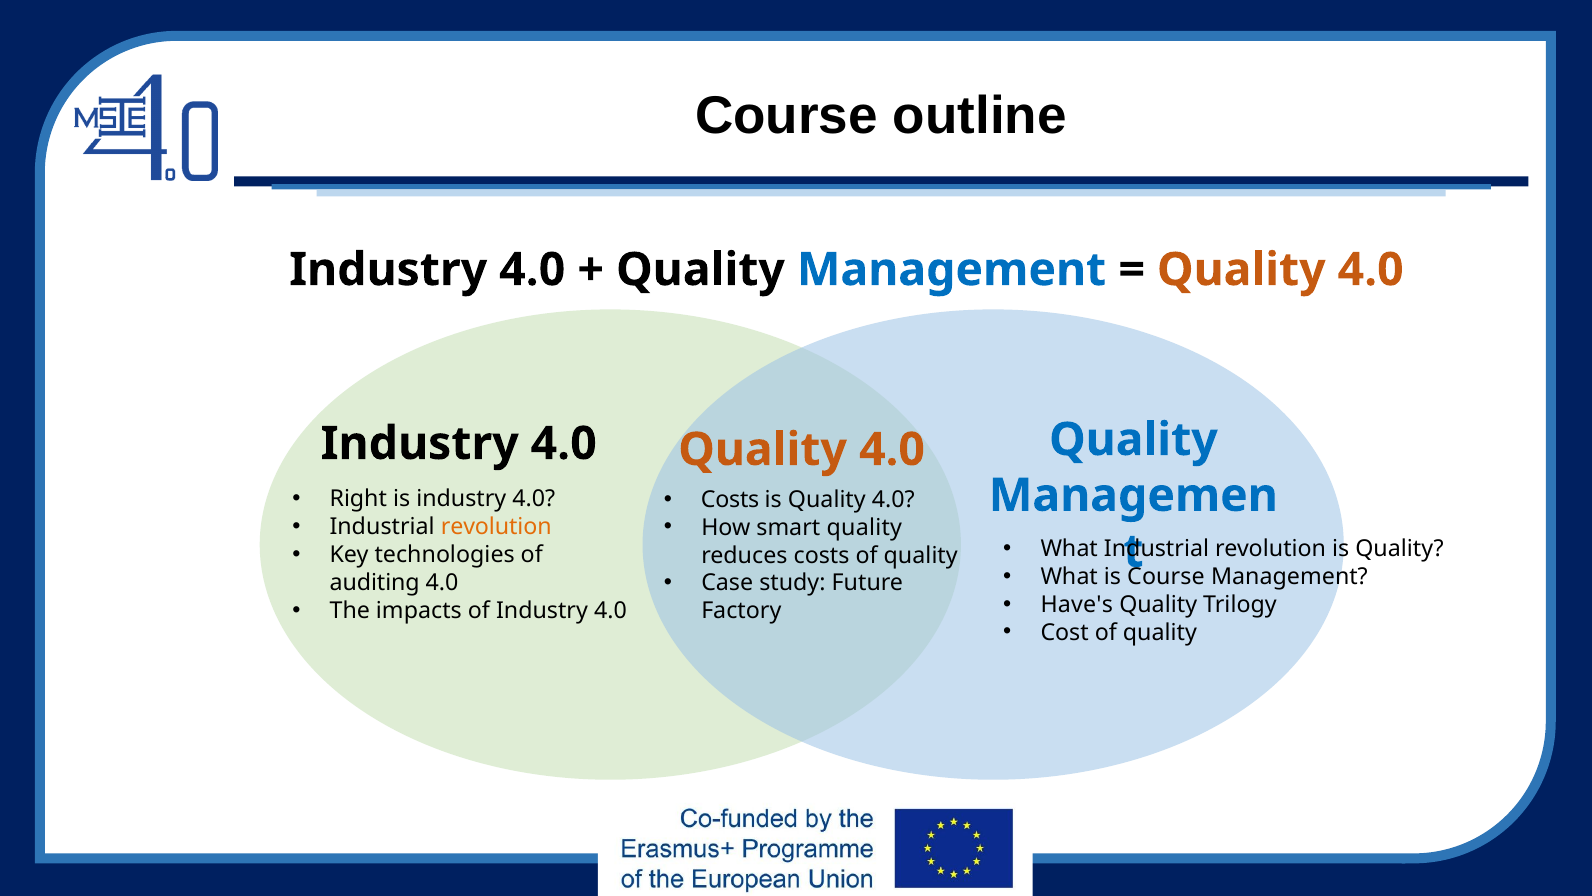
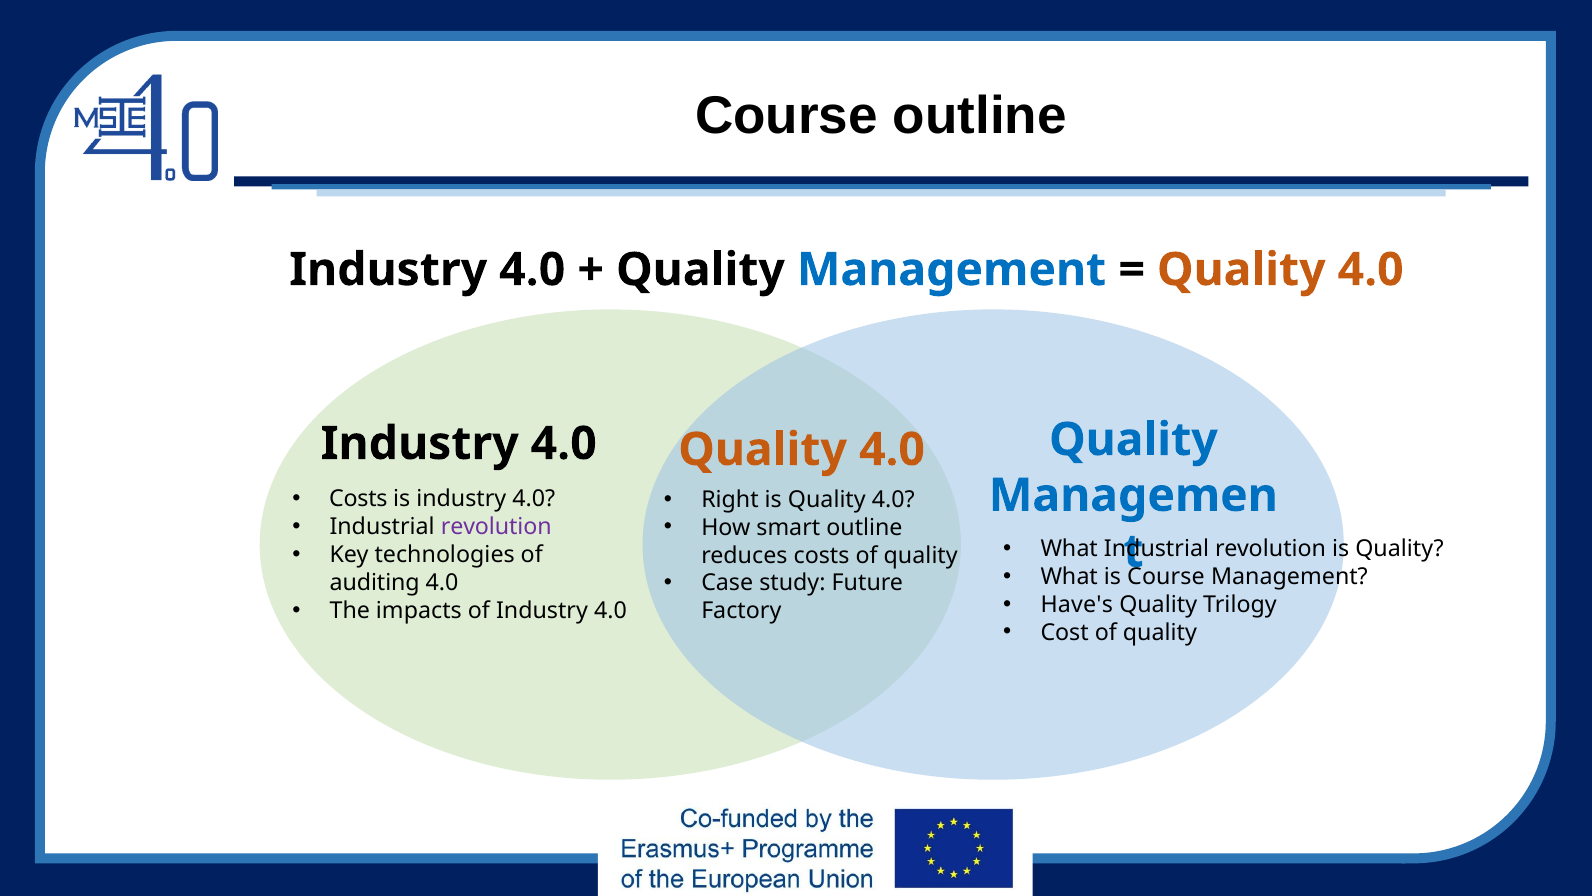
Right at (358, 499): Right -> Costs
Costs at (730, 499): Costs -> Right
revolution at (496, 527) colour: orange -> purple
smart quality: quality -> outline
